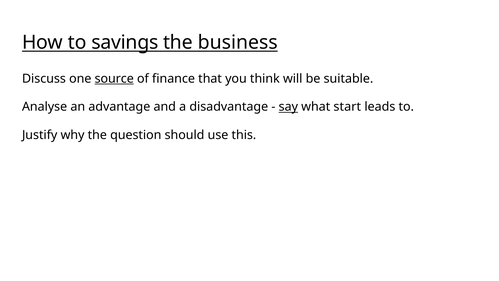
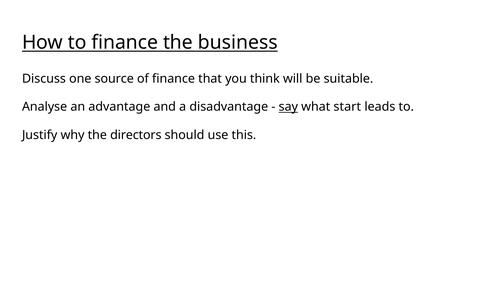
to savings: savings -> finance
source underline: present -> none
question: question -> directors
